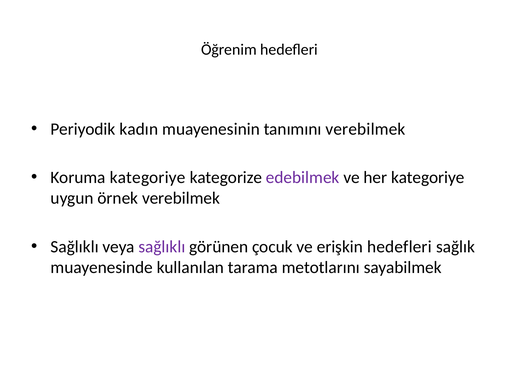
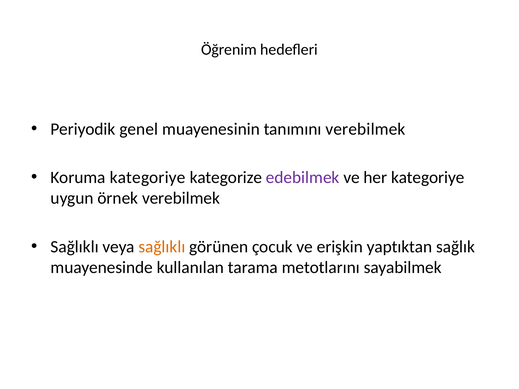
kadın: kadın -> genel
sağlıklı at (162, 247) colour: purple -> orange
erişkin hedefleri: hedefleri -> yaptıktan
